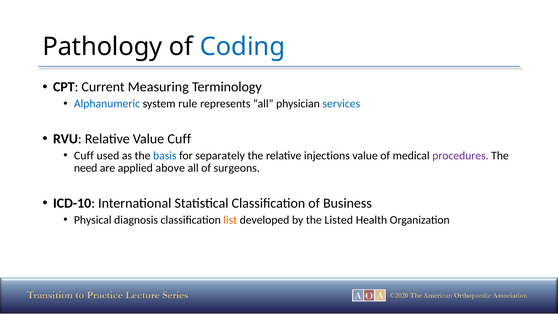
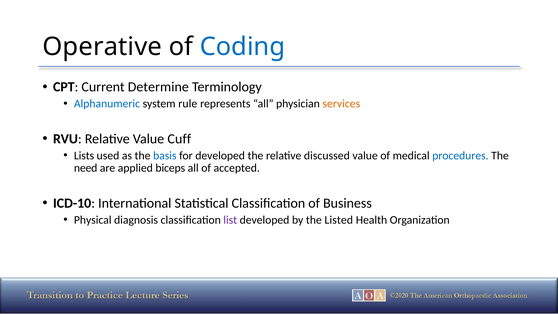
Pathology: Pathology -> Operative
Measuring: Measuring -> Determine
services colour: blue -> orange
Cuff at (84, 155): Cuff -> Lists
for separately: separately -> developed
injections: injections -> discussed
procedures colour: purple -> blue
above: above -> biceps
surgeons: surgeons -> accepted
list colour: orange -> purple
